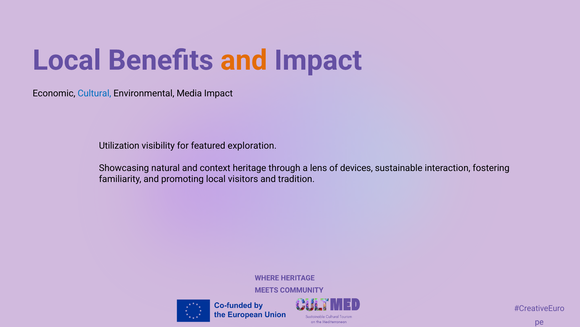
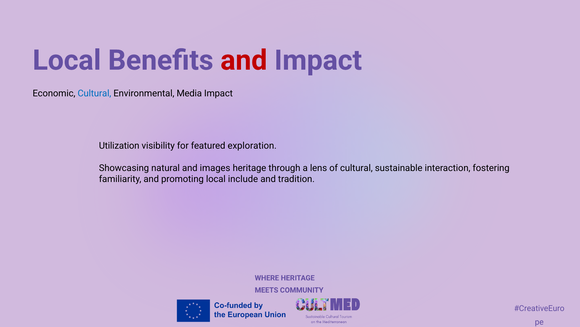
and at (244, 60) colour: orange -> red
context: context -> images
of devices: devices -> cultural
visitors: visitors -> include
